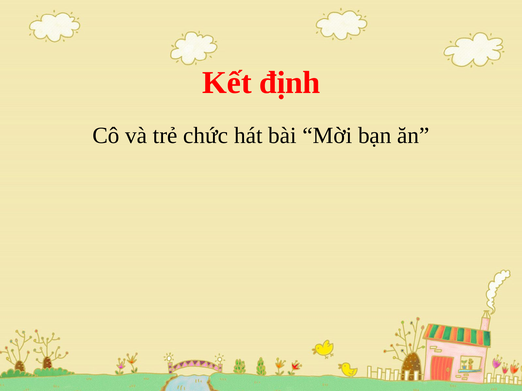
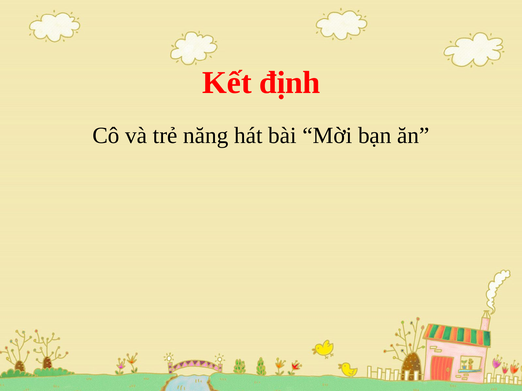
chức: chức -> năng
